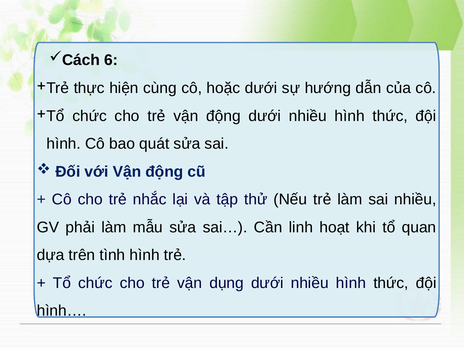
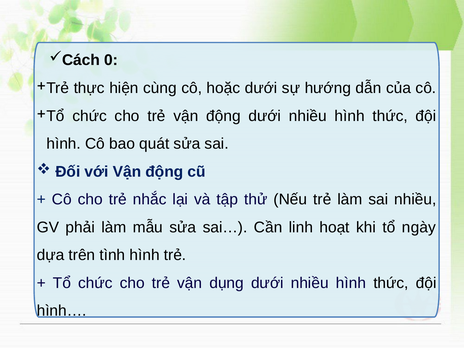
6: 6 -> 0
quan: quan -> ngày
